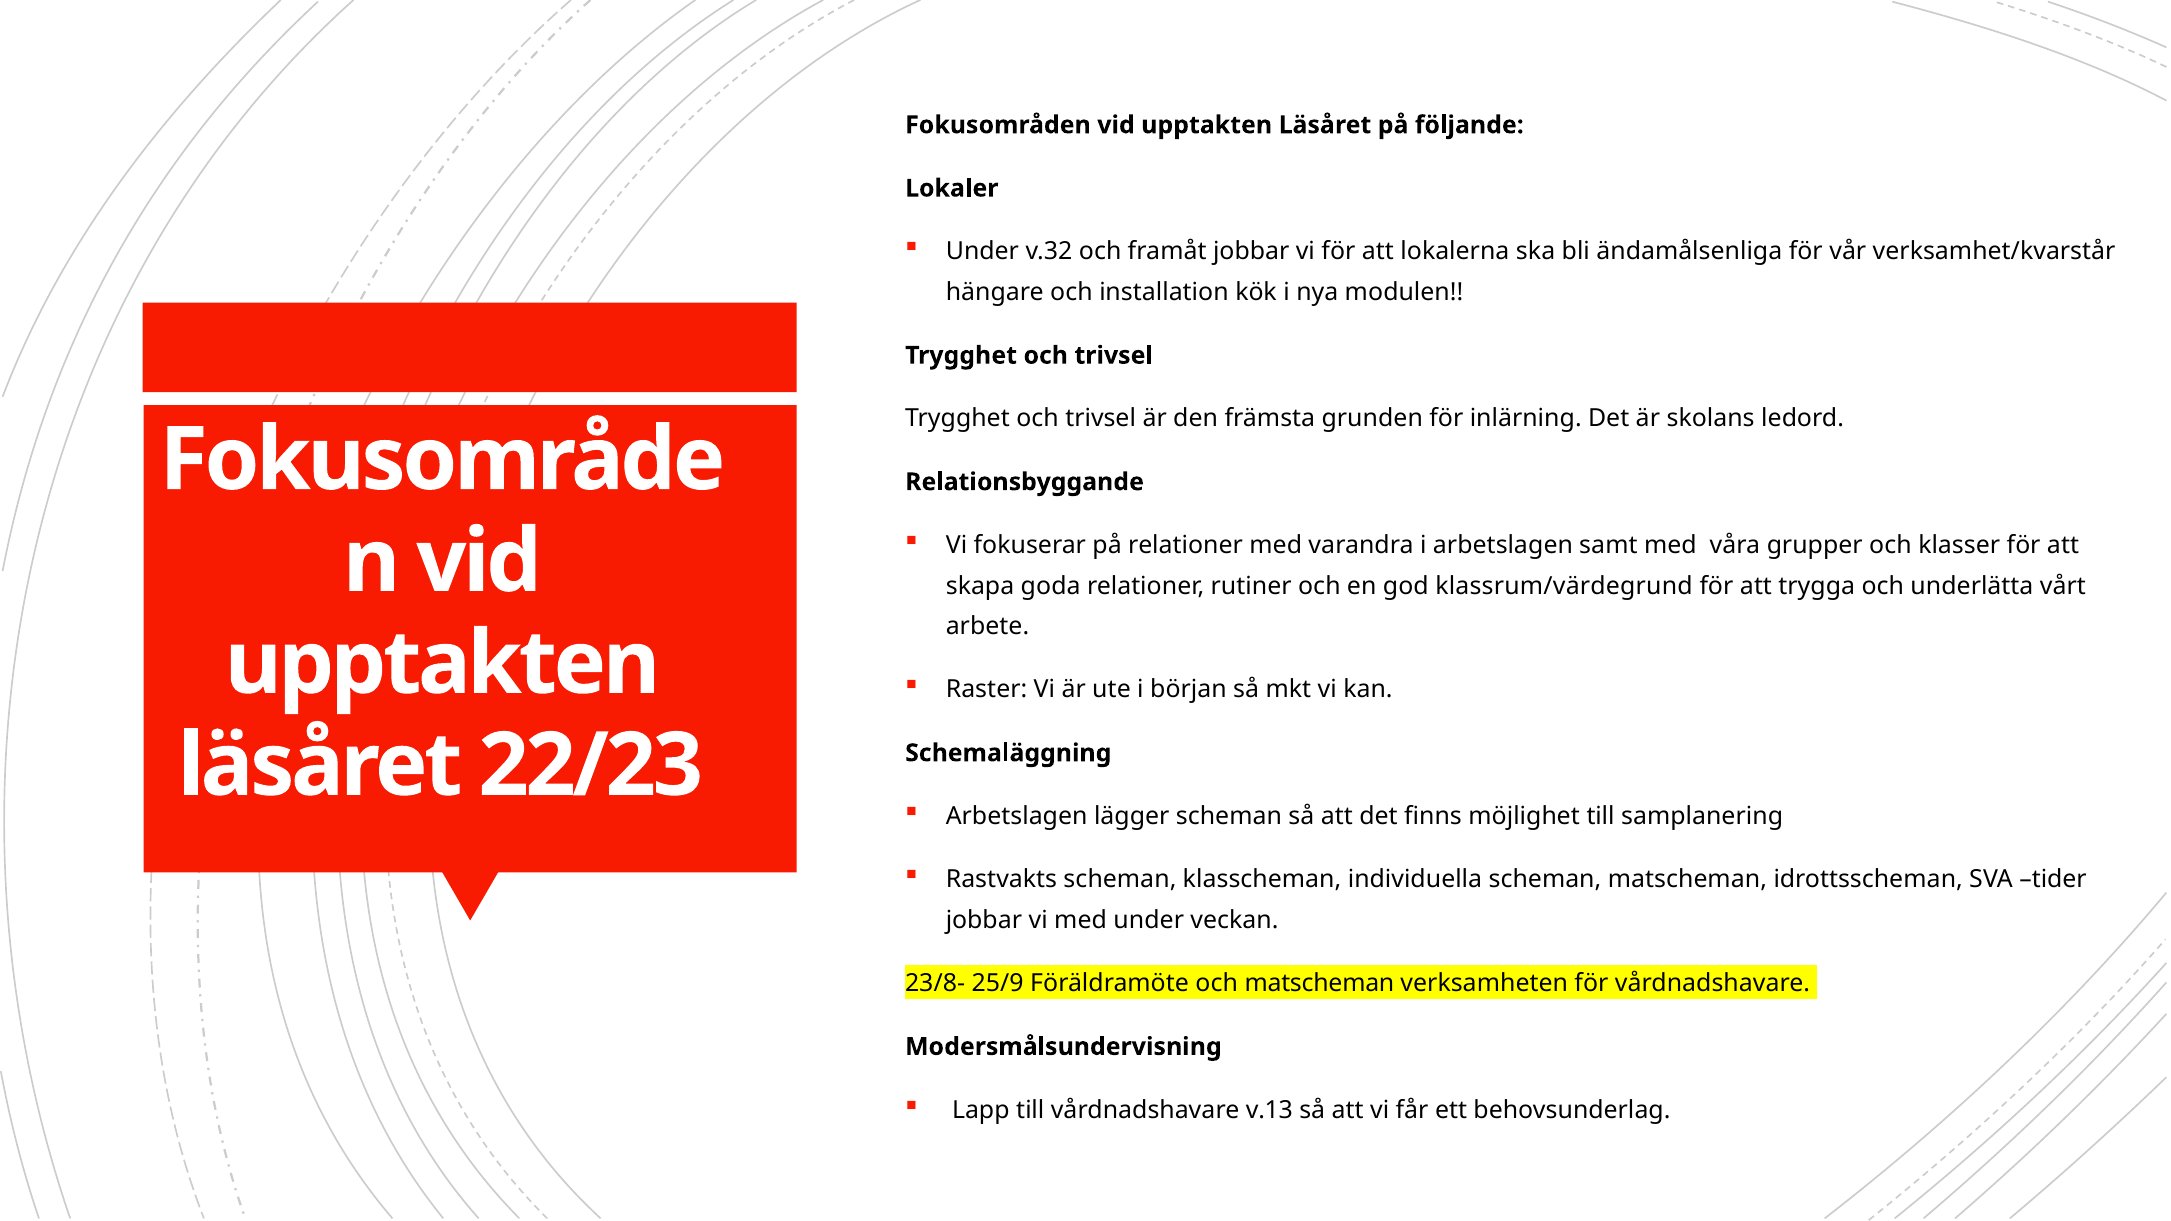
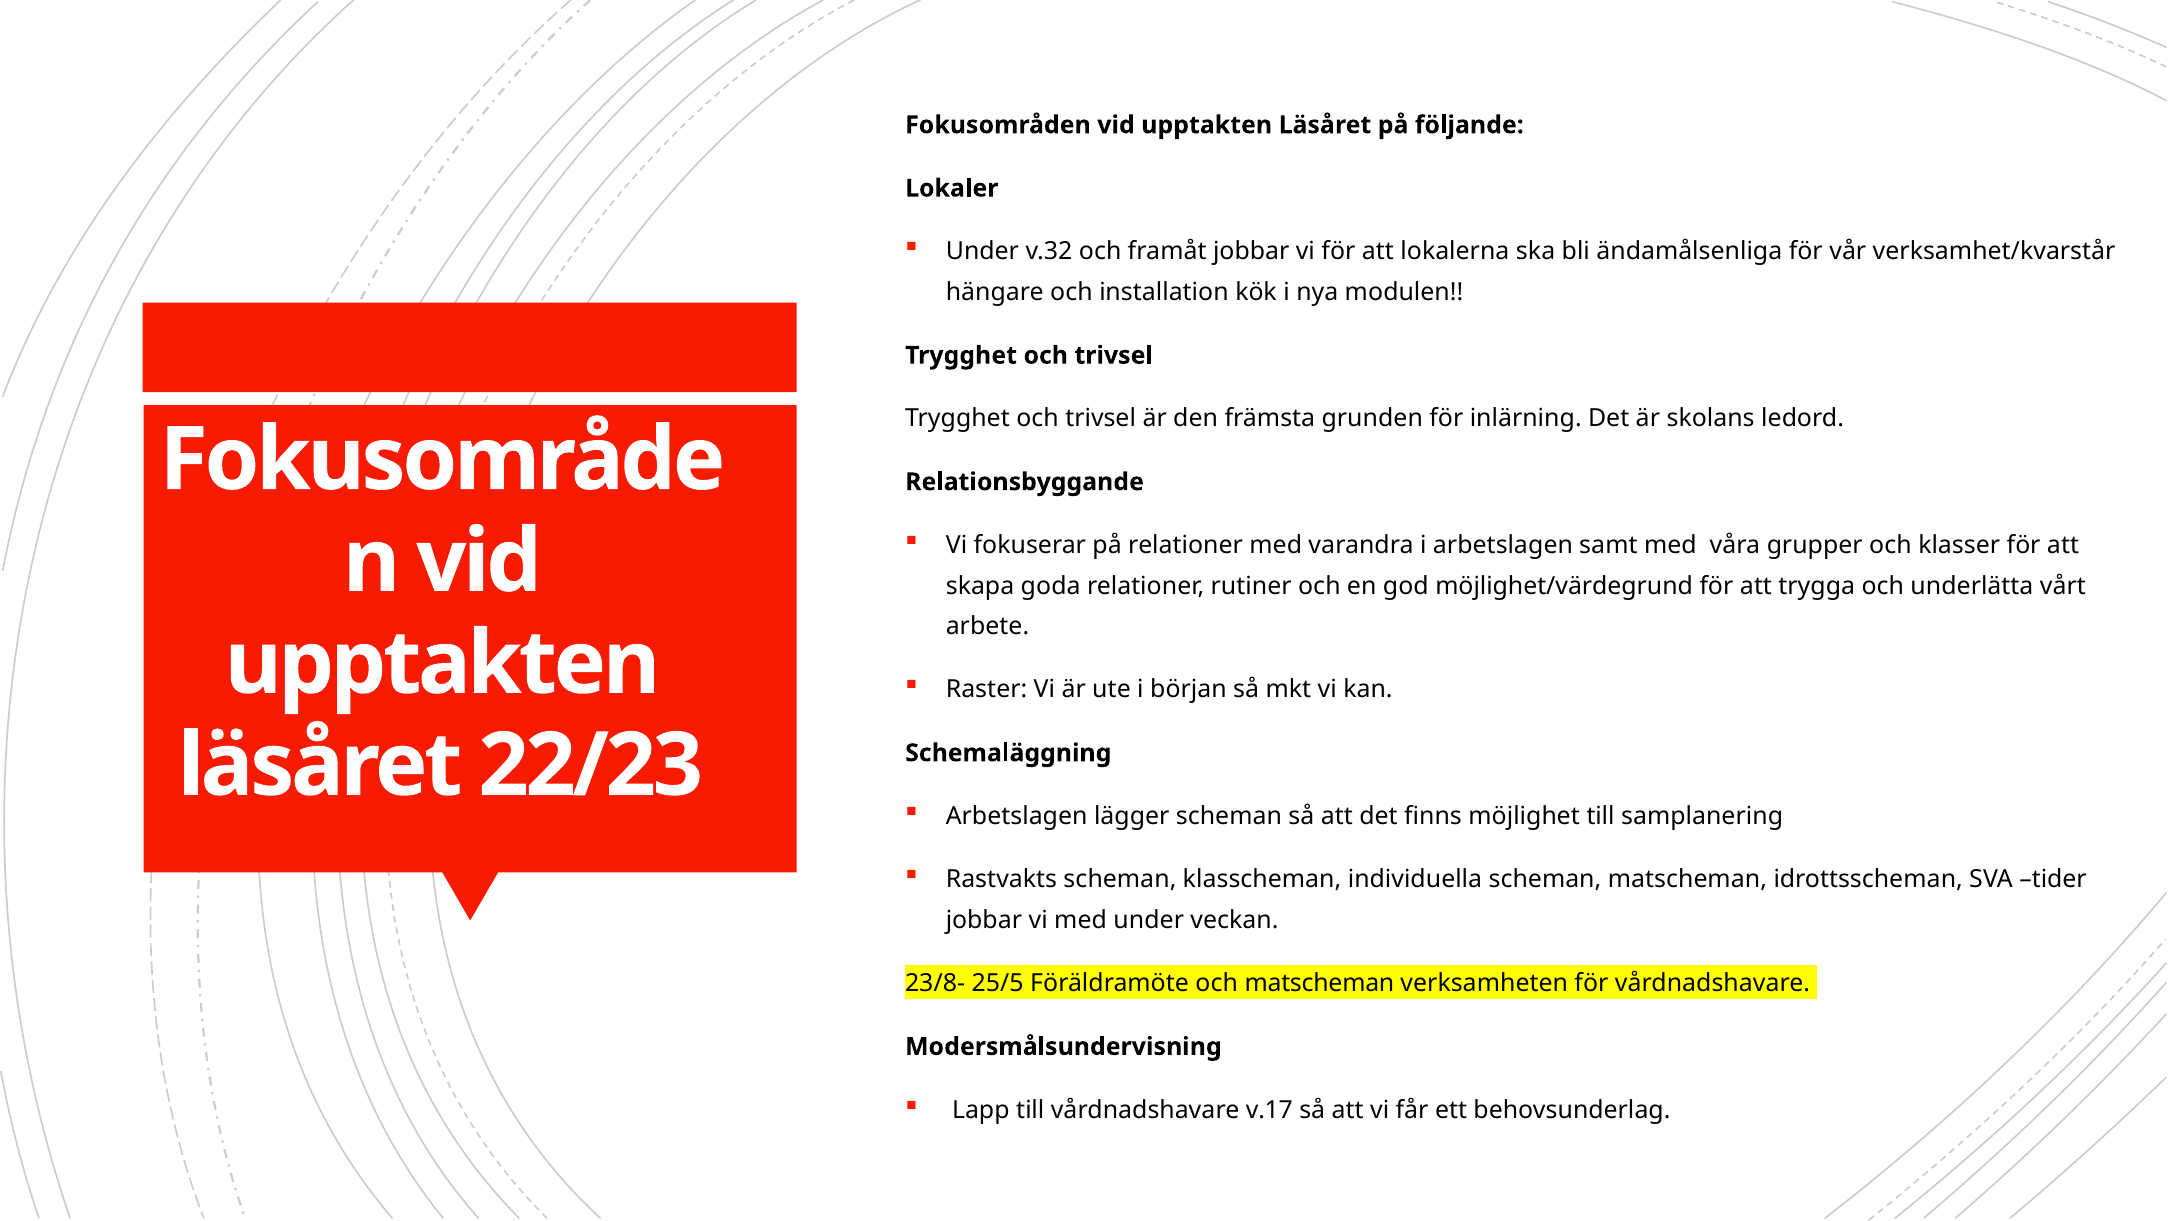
klassrum/värdegrund: klassrum/värdegrund -> möjlighet/värdegrund
25/9: 25/9 -> 25/5
v.13: v.13 -> v.17
